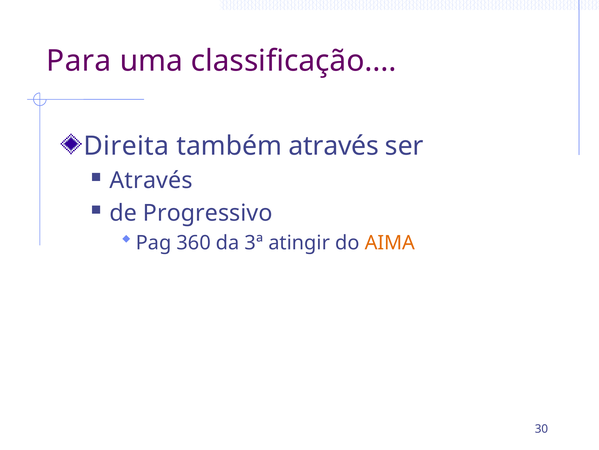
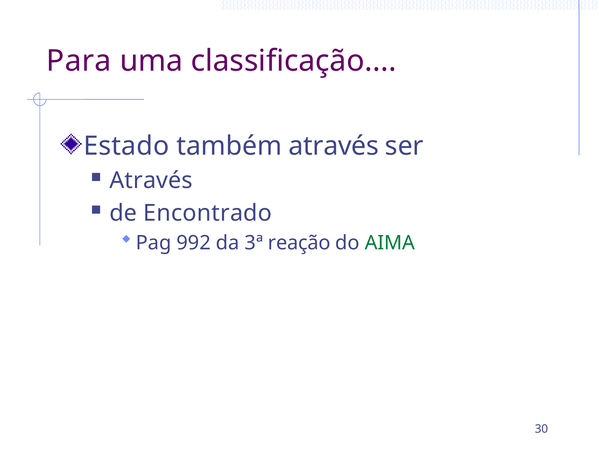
Direita: Direita -> Estado
Progressivo: Progressivo -> Encontrado
360: 360 -> 992
atingir: atingir -> reação
AIMA colour: orange -> green
